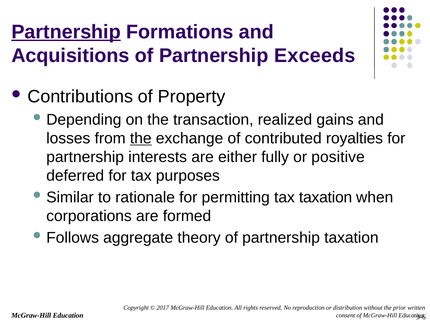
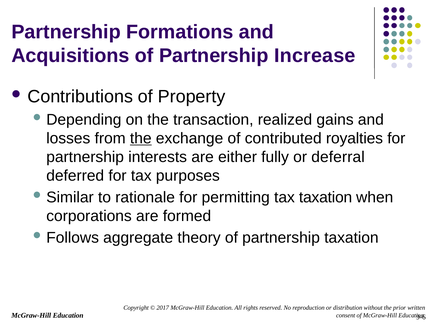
Partnership at (66, 32) underline: present -> none
Exceeds: Exceeds -> Increase
positive: positive -> deferral
